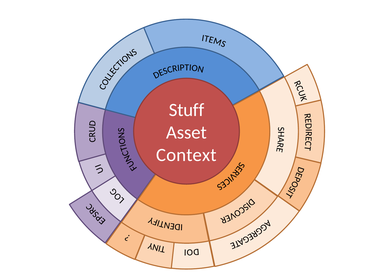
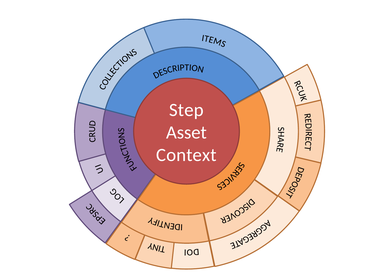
Stuff: Stuff -> Step
